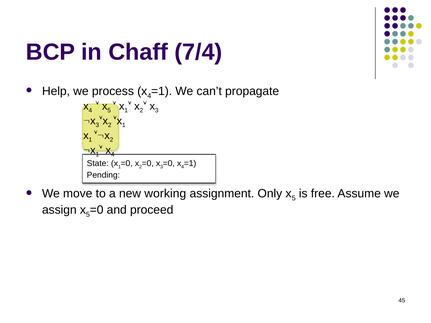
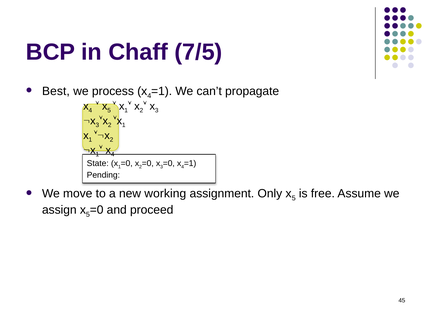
7/4: 7/4 -> 7/5
Help: Help -> Best
